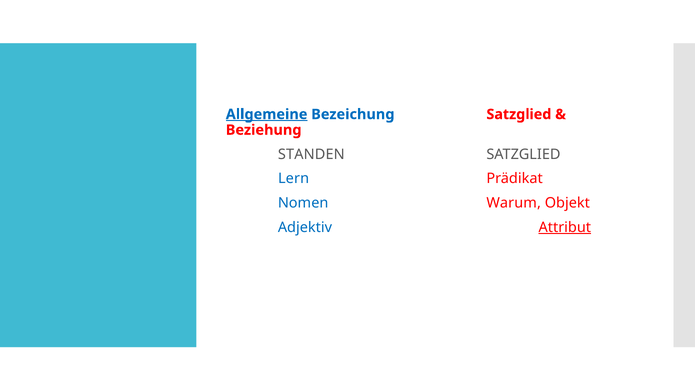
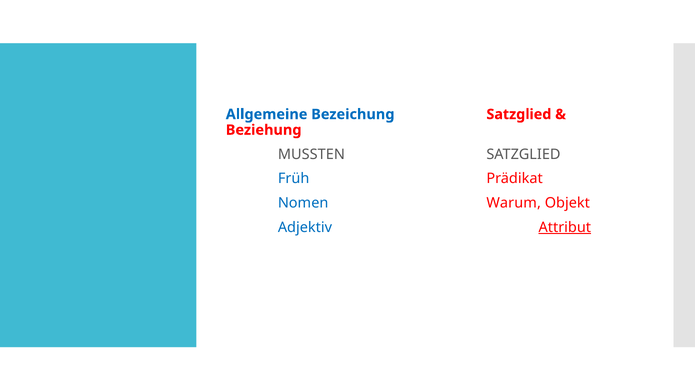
Allgemeine underline: present -> none
STANDEN: STANDEN -> MUSSTEN
Lern: Lern -> Früh
